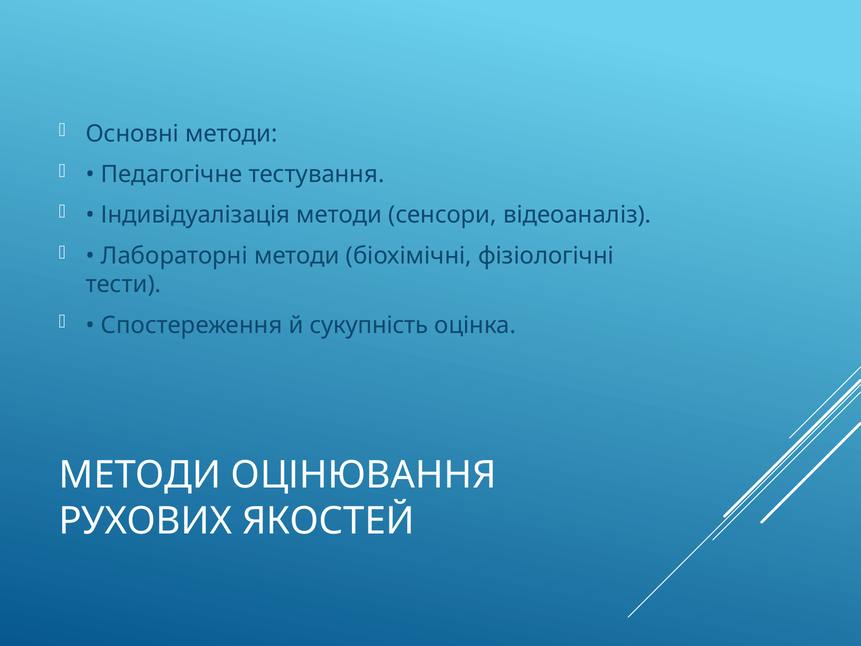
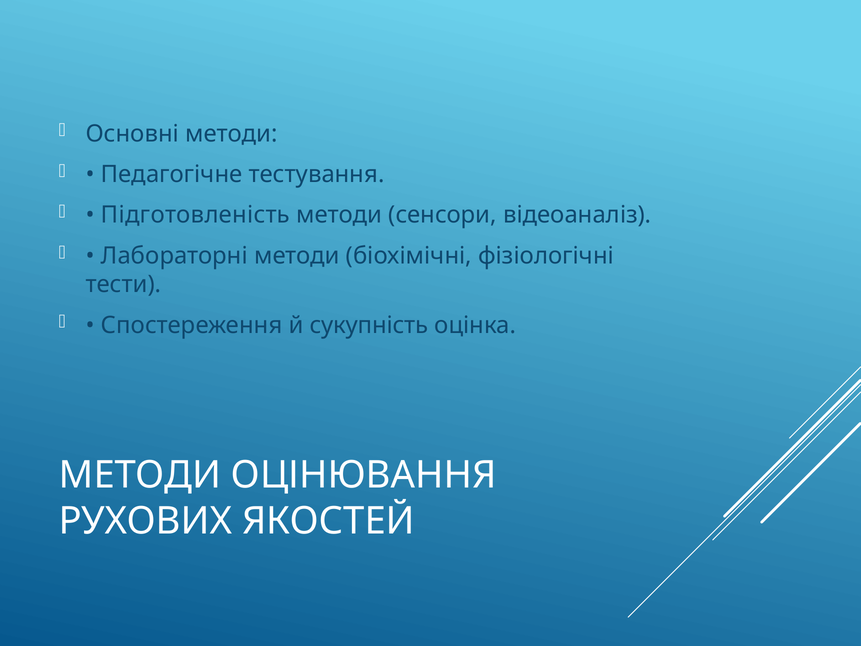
Індивідуалізація: Індивідуалізація -> Підготовленість
